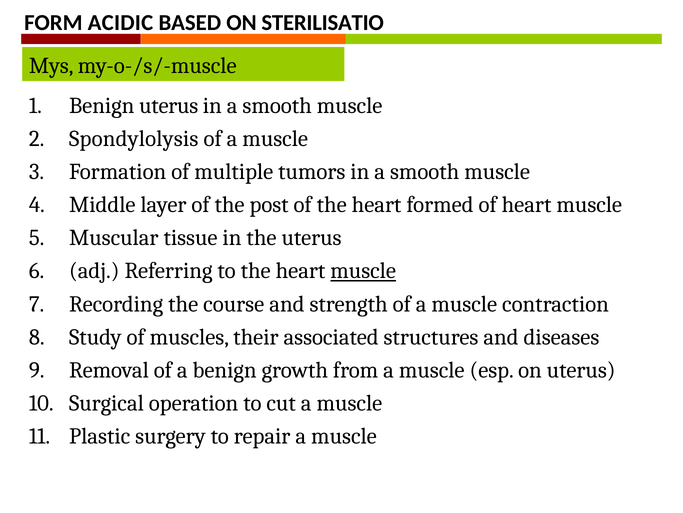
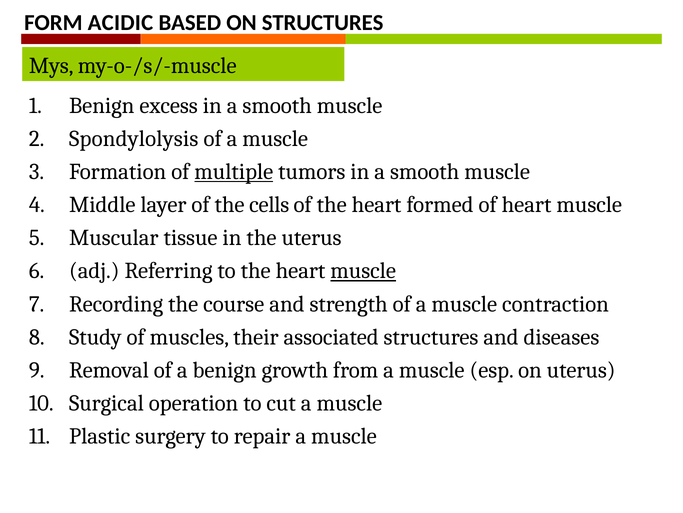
ON STERILISATIO: STERILISATIO -> STRUCTURES
Benign uterus: uterus -> excess
multiple underline: none -> present
post: post -> cells
